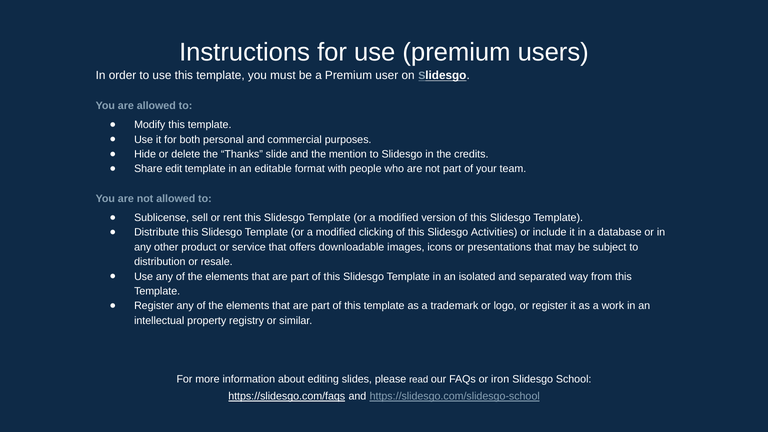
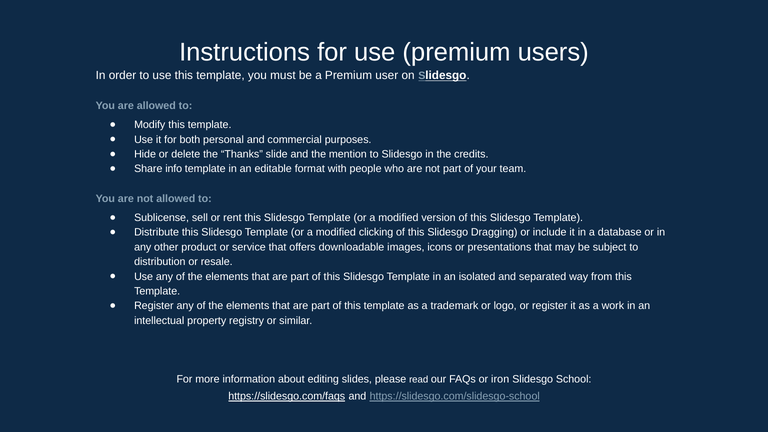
edit: edit -> info
Activities: Activities -> Dragging
